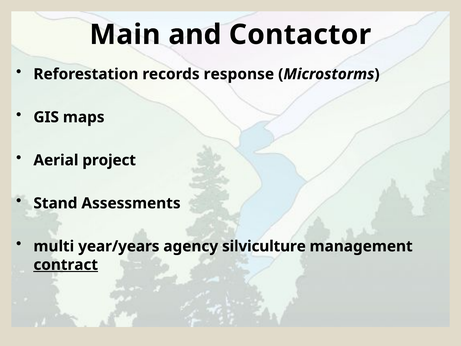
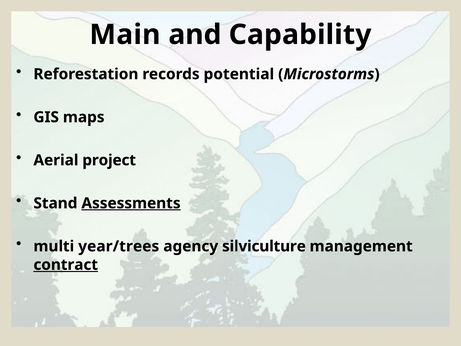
Contactor: Contactor -> Capability
response: response -> potential
Assessments underline: none -> present
year/years: year/years -> year/trees
